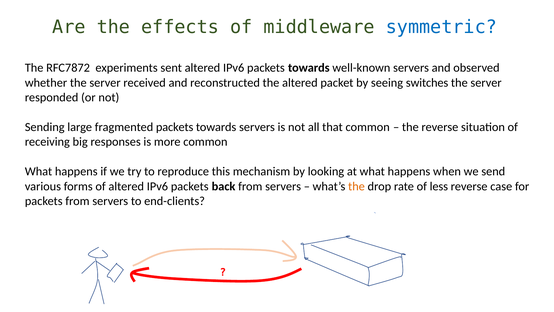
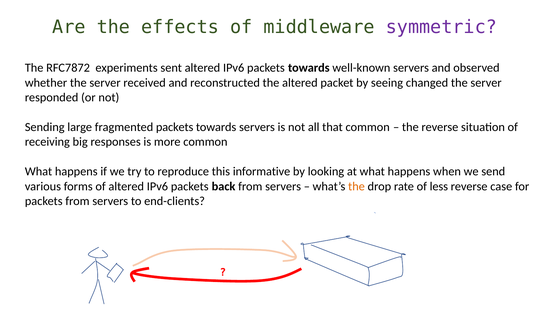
symmetric colour: blue -> purple
switches: switches -> changed
mechanism: mechanism -> informative
